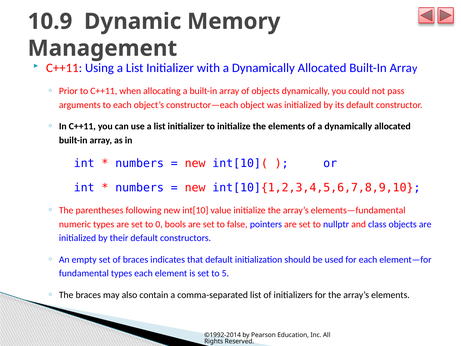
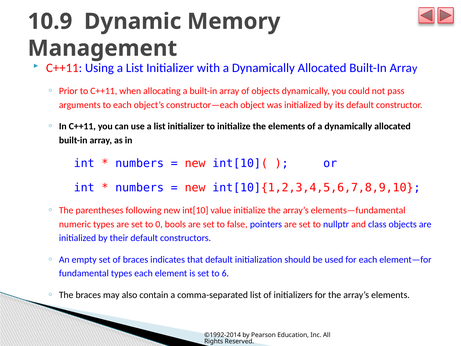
5: 5 -> 6
